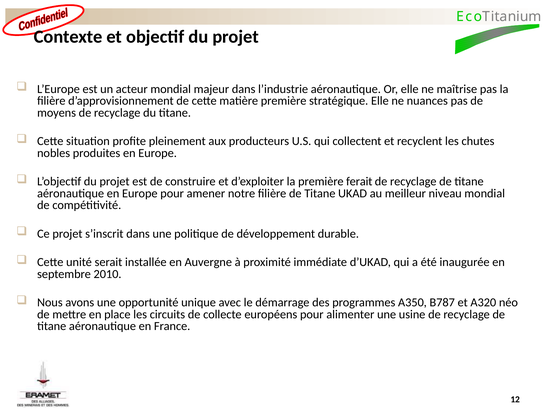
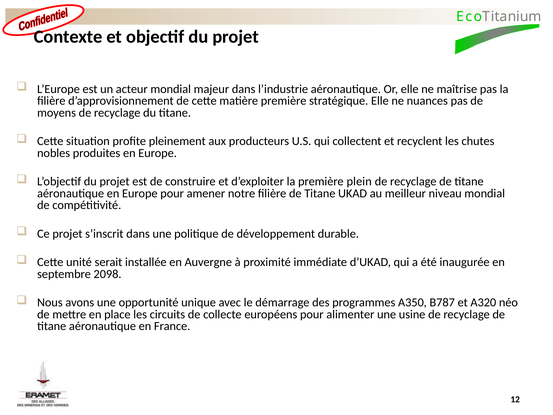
ferait: ferait -> plein
2010: 2010 -> 2098
